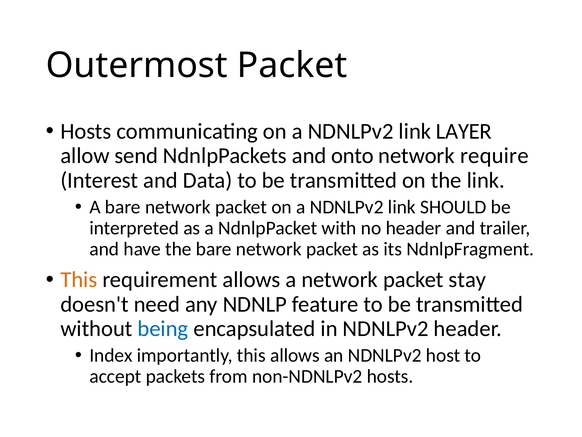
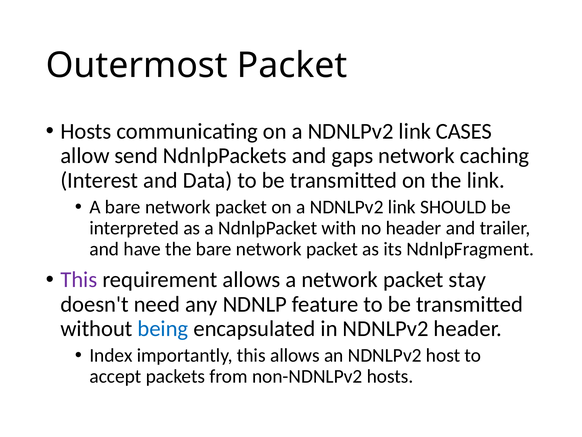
LAYER: LAYER -> CASES
onto: onto -> gaps
require: require -> caching
This at (79, 279) colour: orange -> purple
